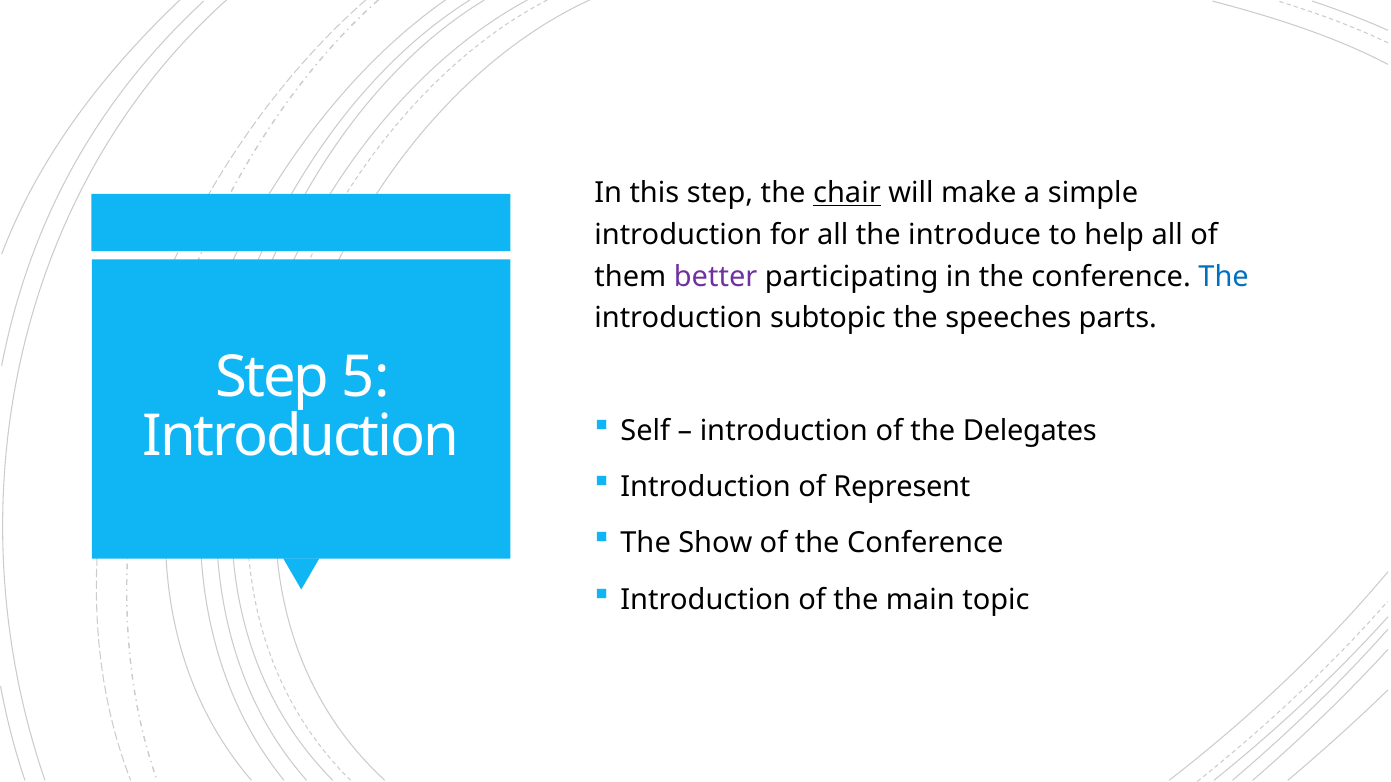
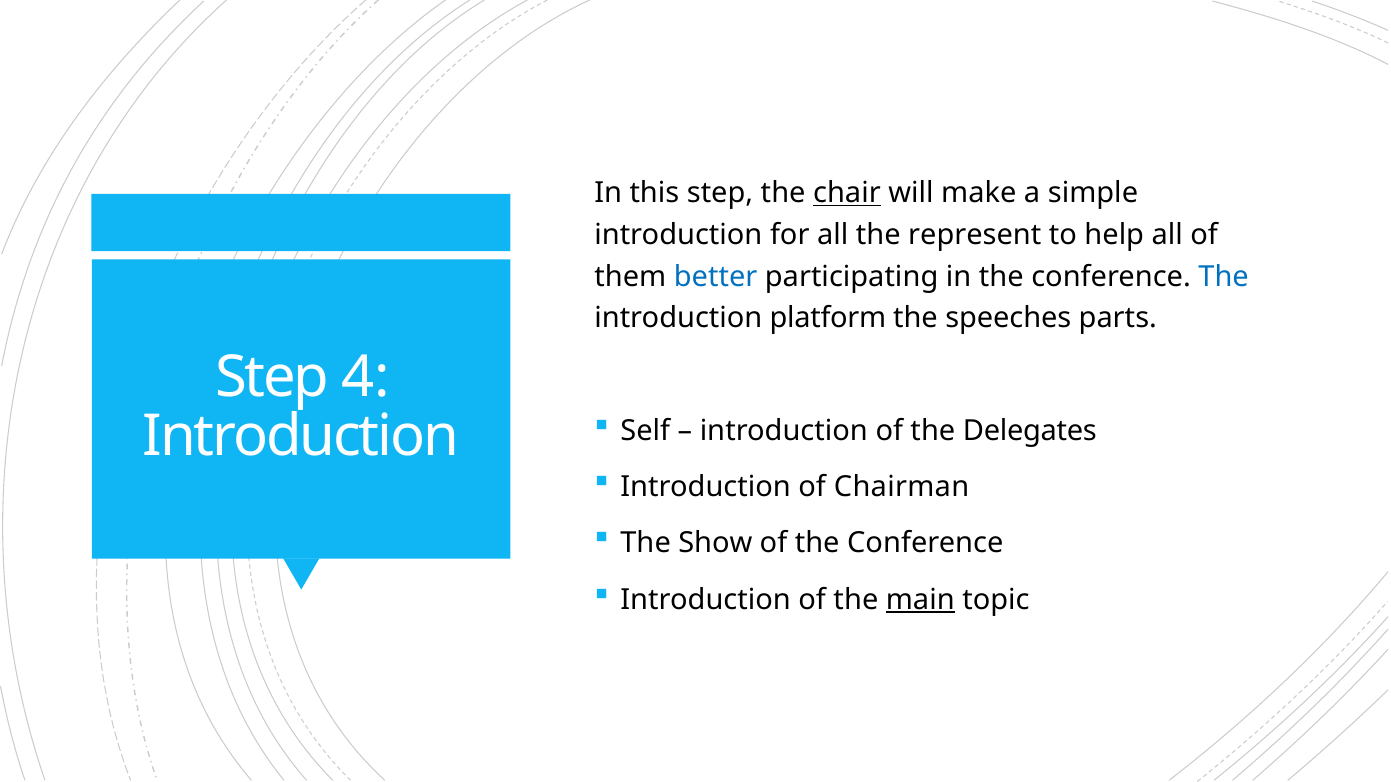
introduce: introduce -> represent
better colour: purple -> blue
subtopic: subtopic -> platform
5: 5 -> 4
Represent: Represent -> Chairman
main underline: none -> present
